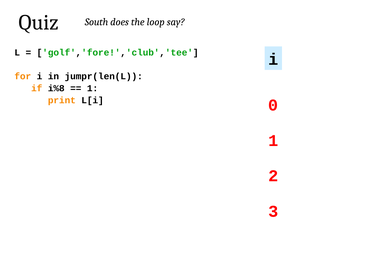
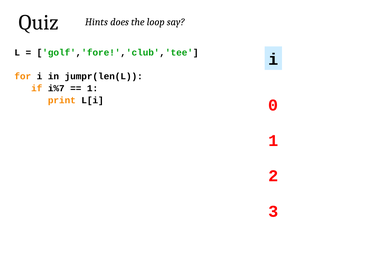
South: South -> Hints
i%8: i%8 -> i%7
